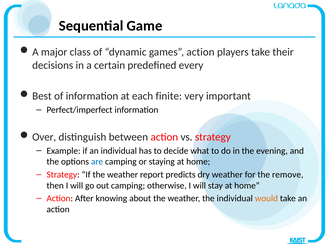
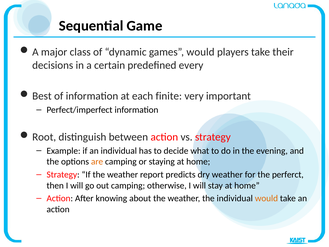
games action: action -> would
Over: Over -> Root
are colour: blue -> orange
remove: remove -> perferct
